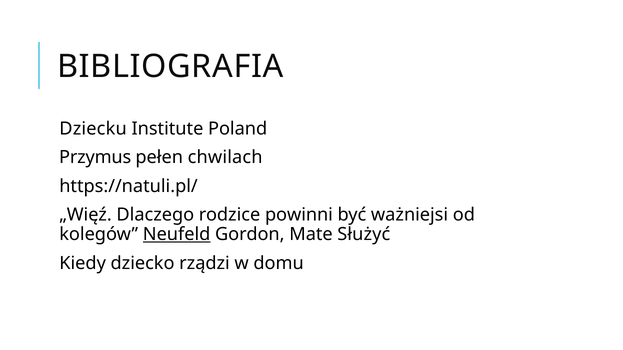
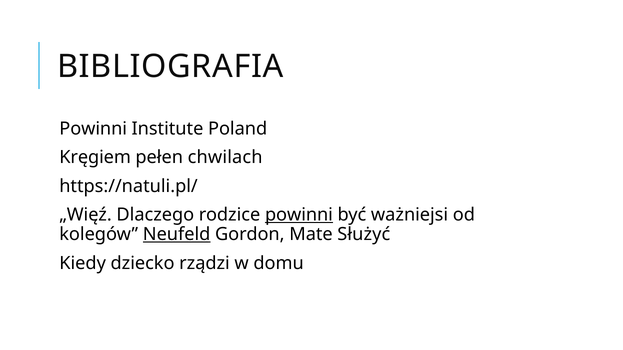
Dziecku at (93, 129): Dziecku -> Powinni
Przymus: Przymus -> Kręgiem
powinni at (299, 215) underline: none -> present
